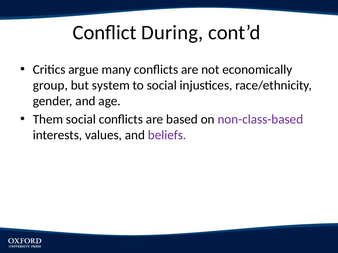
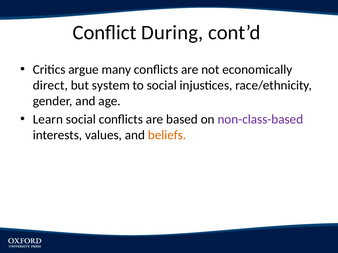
group: group -> direct
Them: Them -> Learn
beliefs colour: purple -> orange
